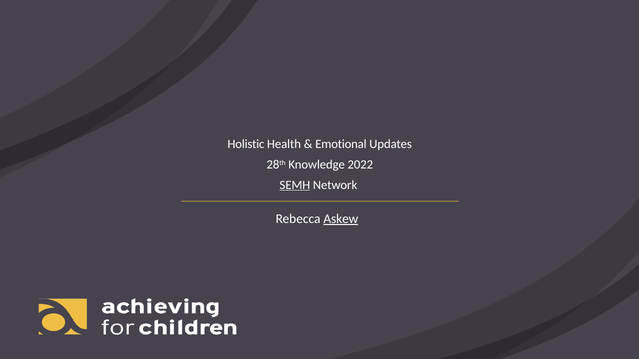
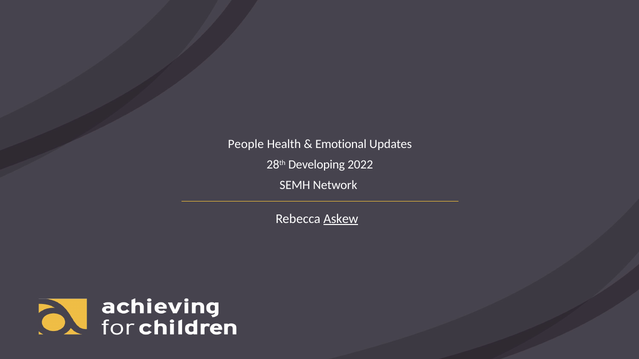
Holistic: Holistic -> People
Knowledge: Knowledge -> Developing
SEMH underline: present -> none
